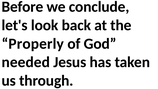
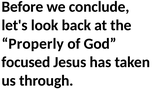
needed: needed -> focused
